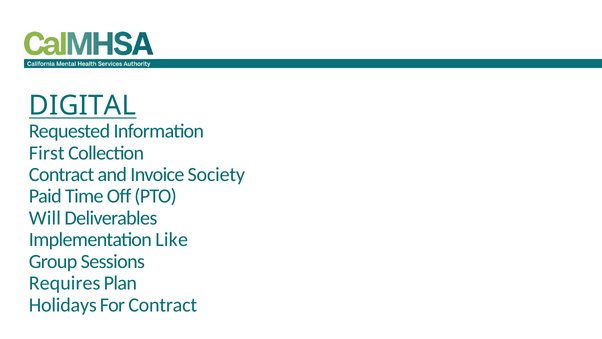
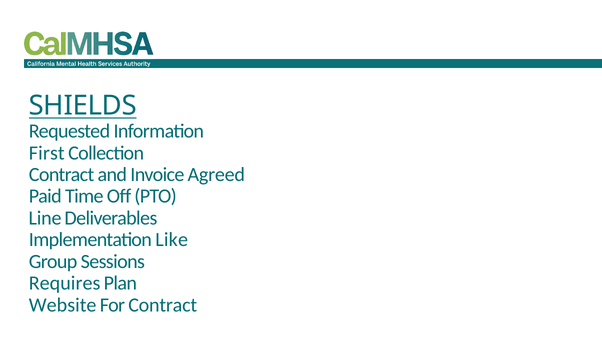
DIGITAL: DIGITAL -> SHIELDS
Society: Society -> Agreed
Will: Will -> Line
Holidays: Holidays -> Website
